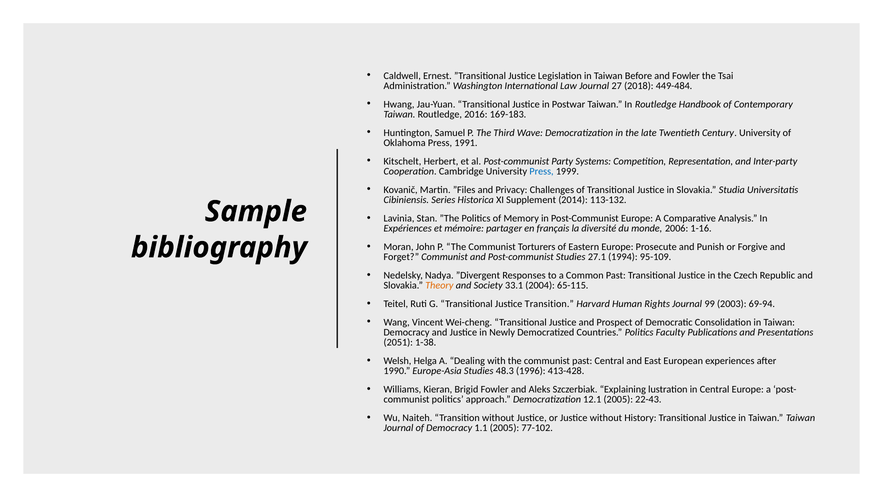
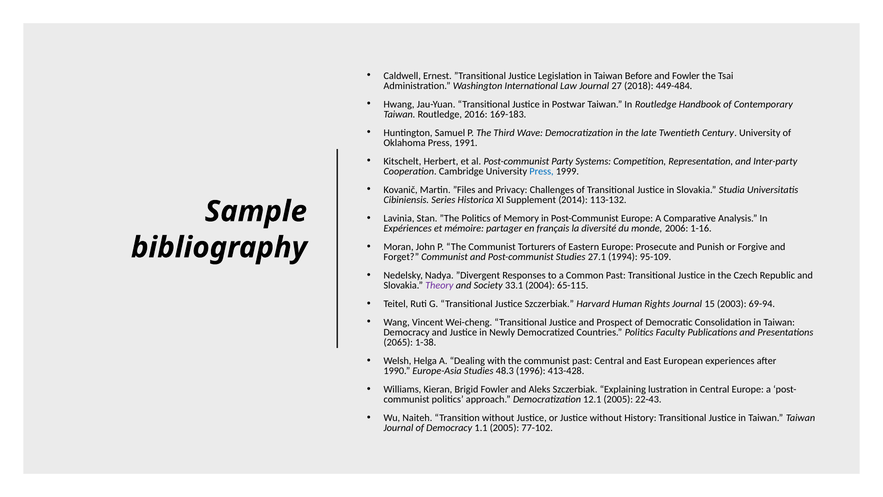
Theory colour: orange -> purple
Justice Transition: Transition -> Szczerbiak
99: 99 -> 15
2051: 2051 -> 2065
